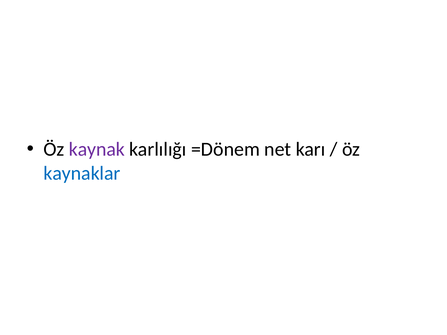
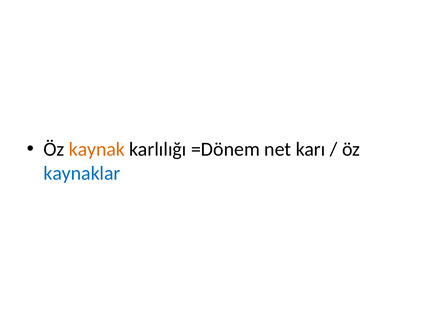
kaynak colour: purple -> orange
